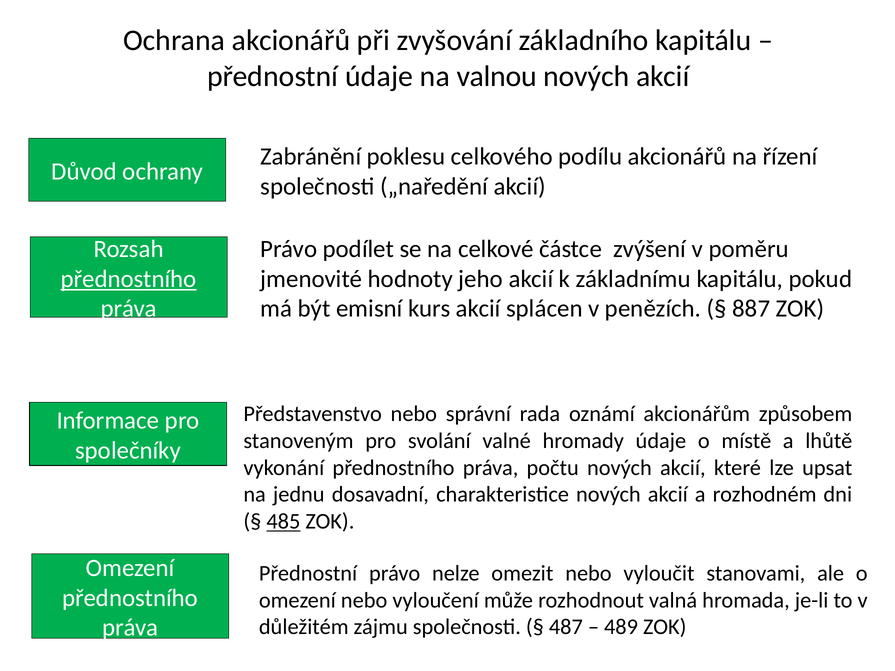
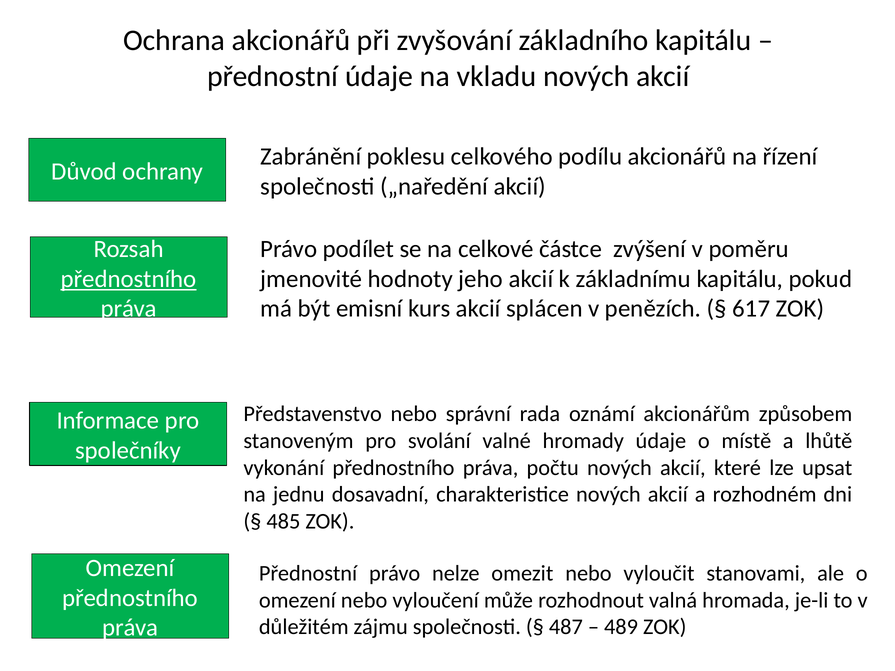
valnou: valnou -> vkladu
887: 887 -> 617
485 underline: present -> none
